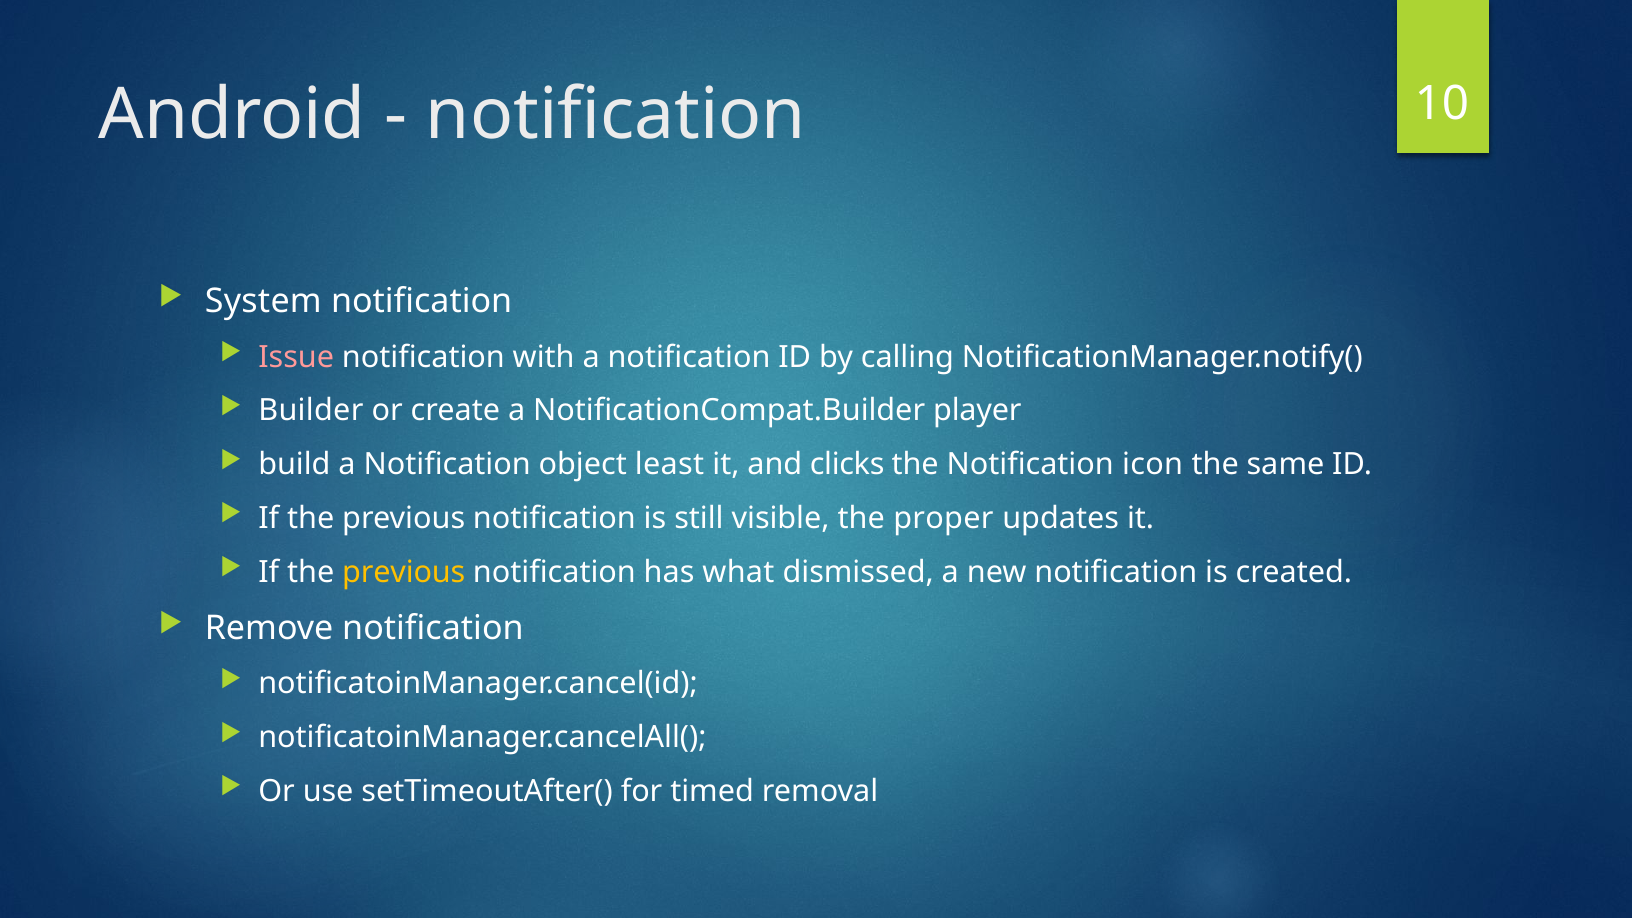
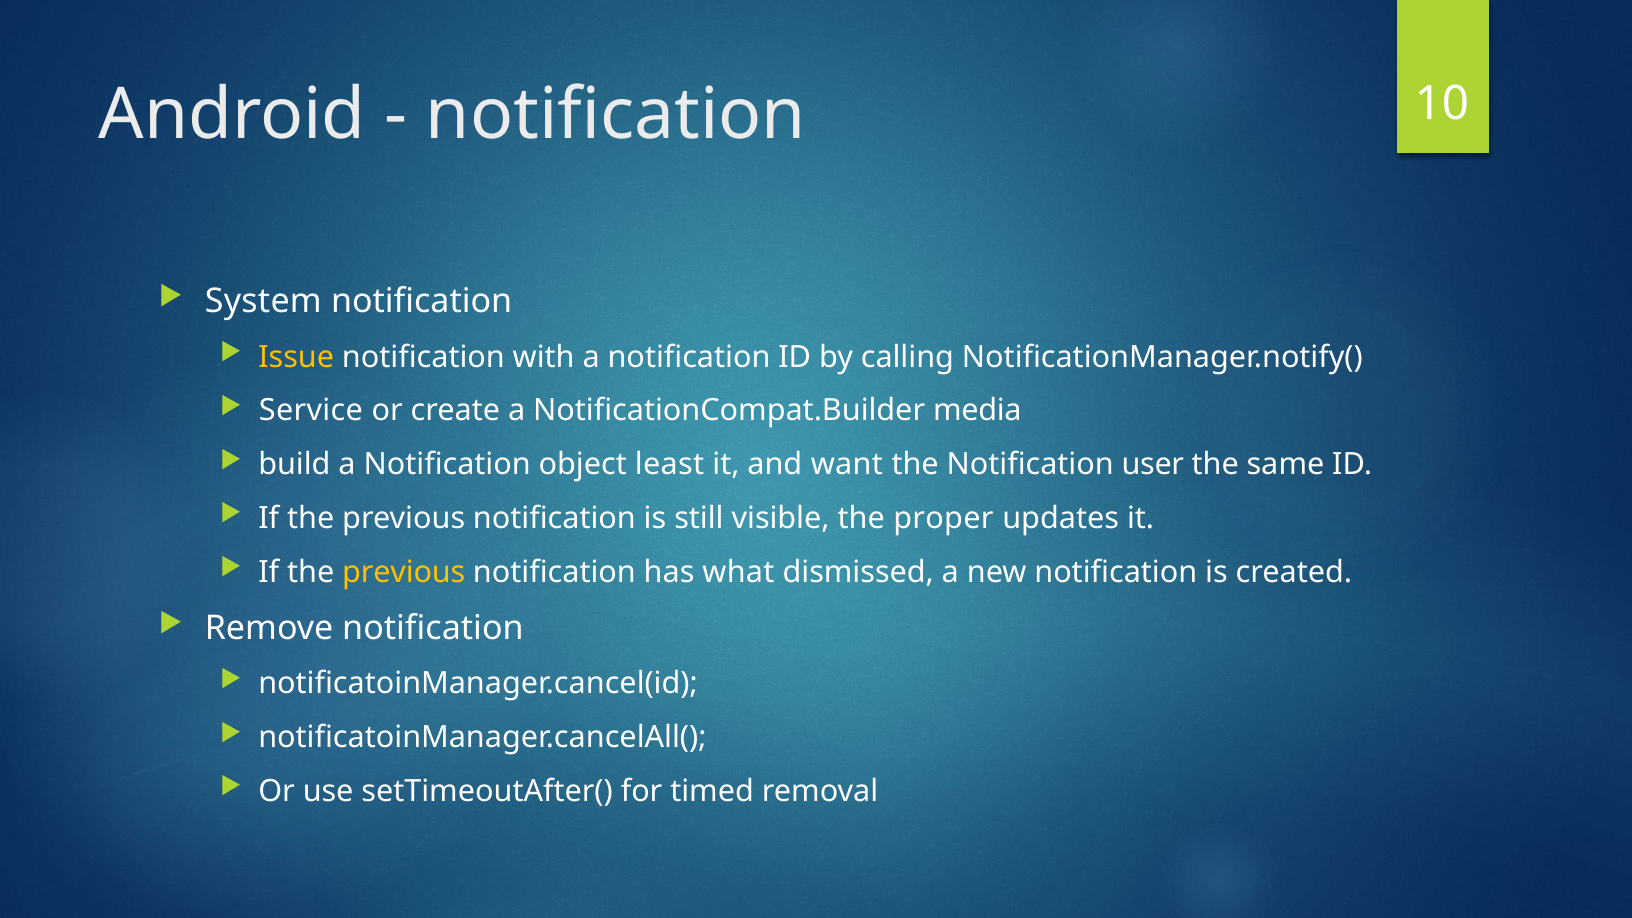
Issue colour: pink -> yellow
Builder: Builder -> Service
player: player -> media
clicks: clicks -> want
icon: icon -> user
